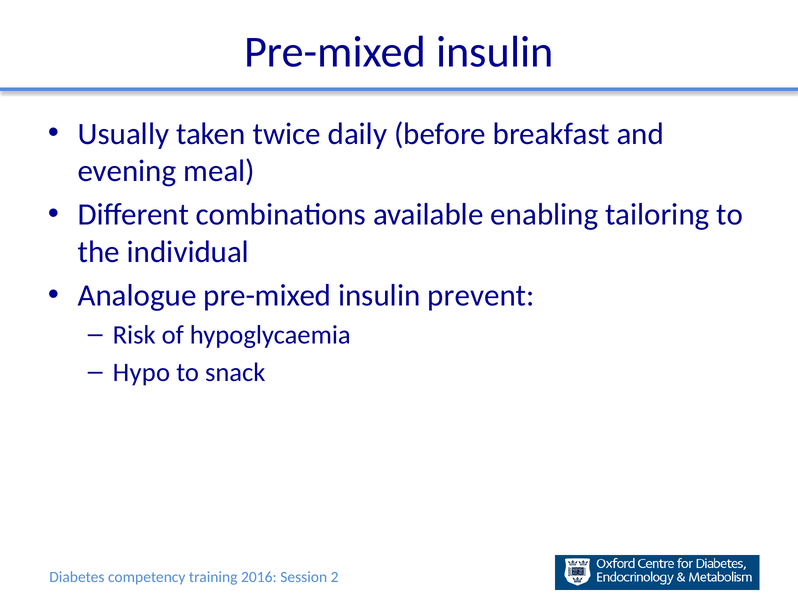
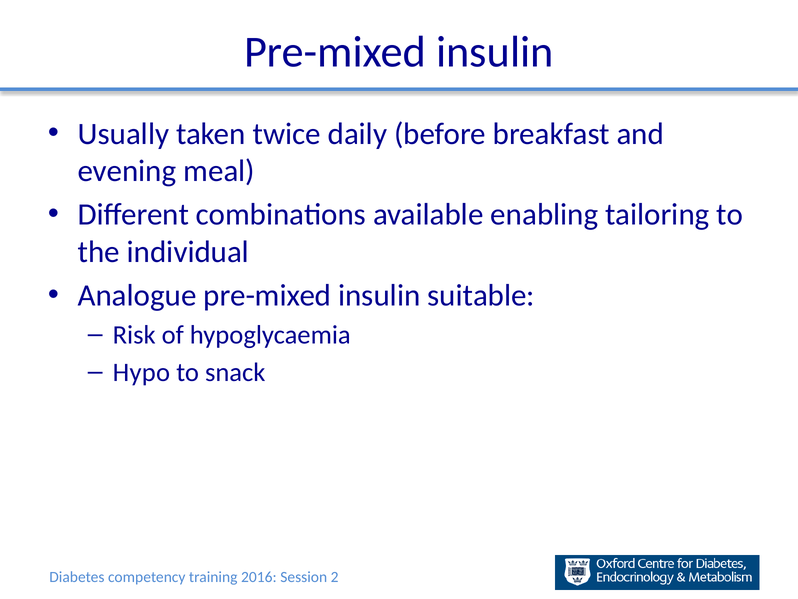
prevent: prevent -> suitable
